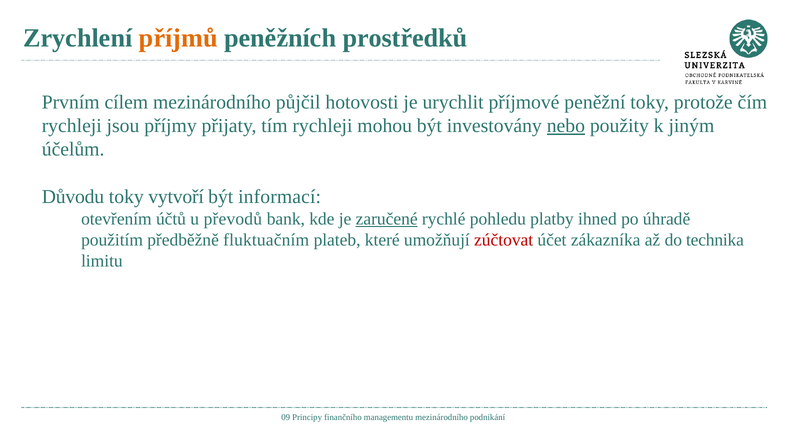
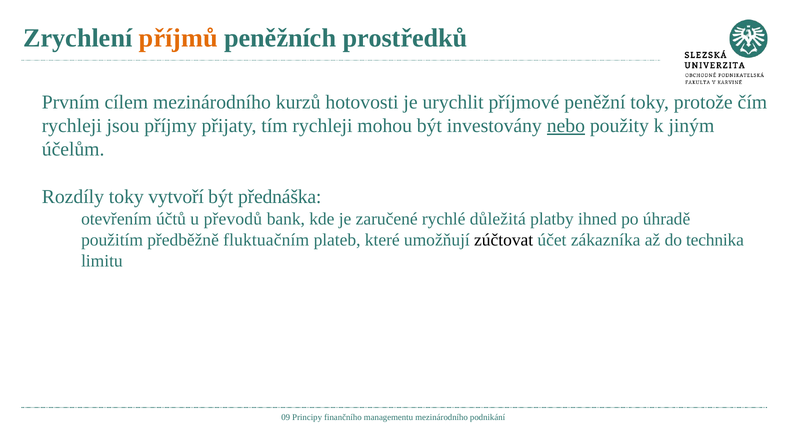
půjčil: půjčil -> kurzů
Důvodu: Důvodu -> Rozdíly
informací: informací -> přednáška
zaručené underline: present -> none
pohledu: pohledu -> důležitá
zúčtovat colour: red -> black
